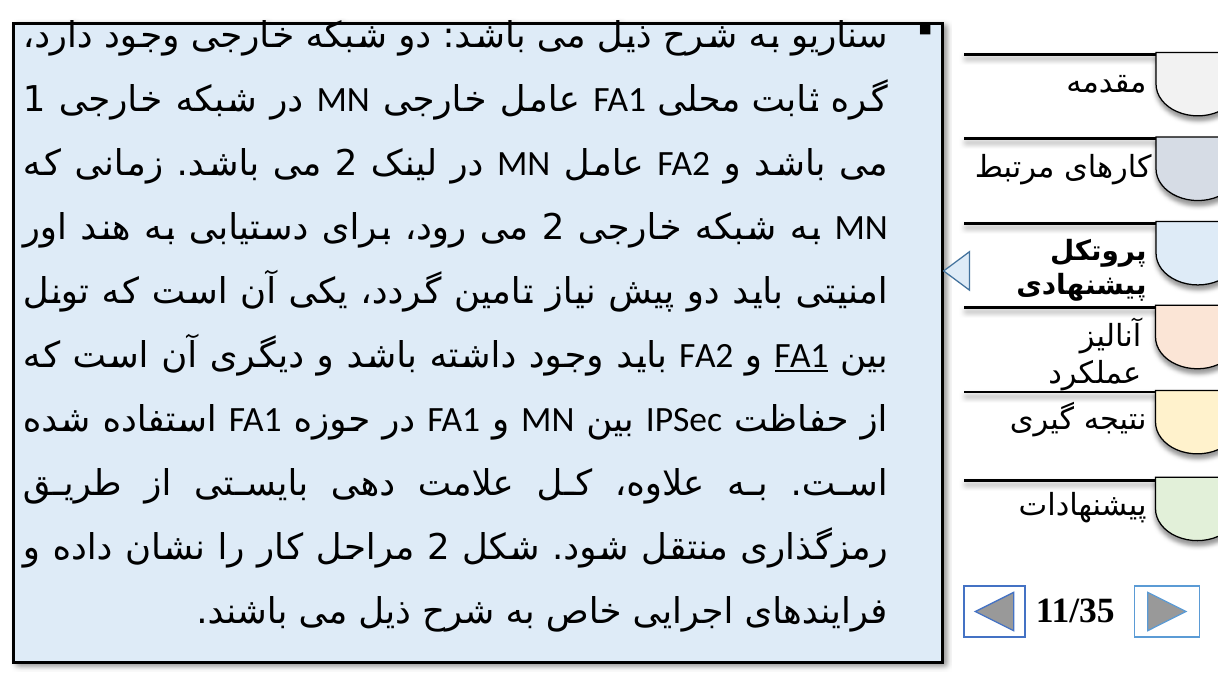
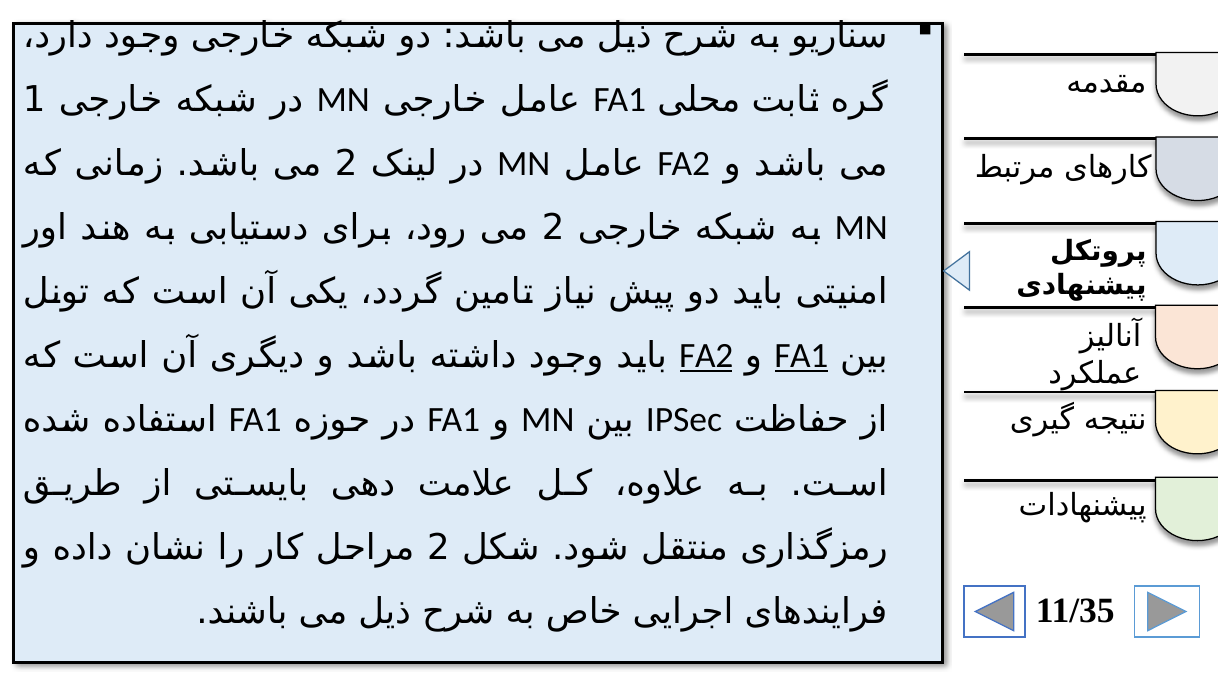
FA2 at (706, 356) underline: none -> present
